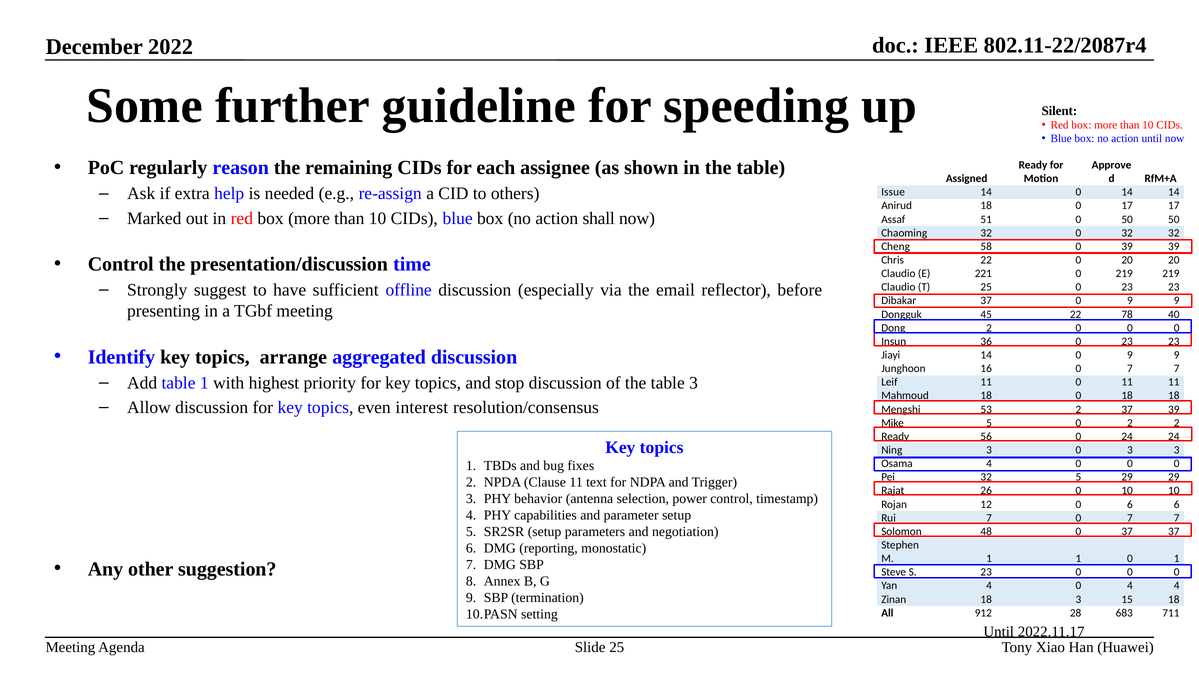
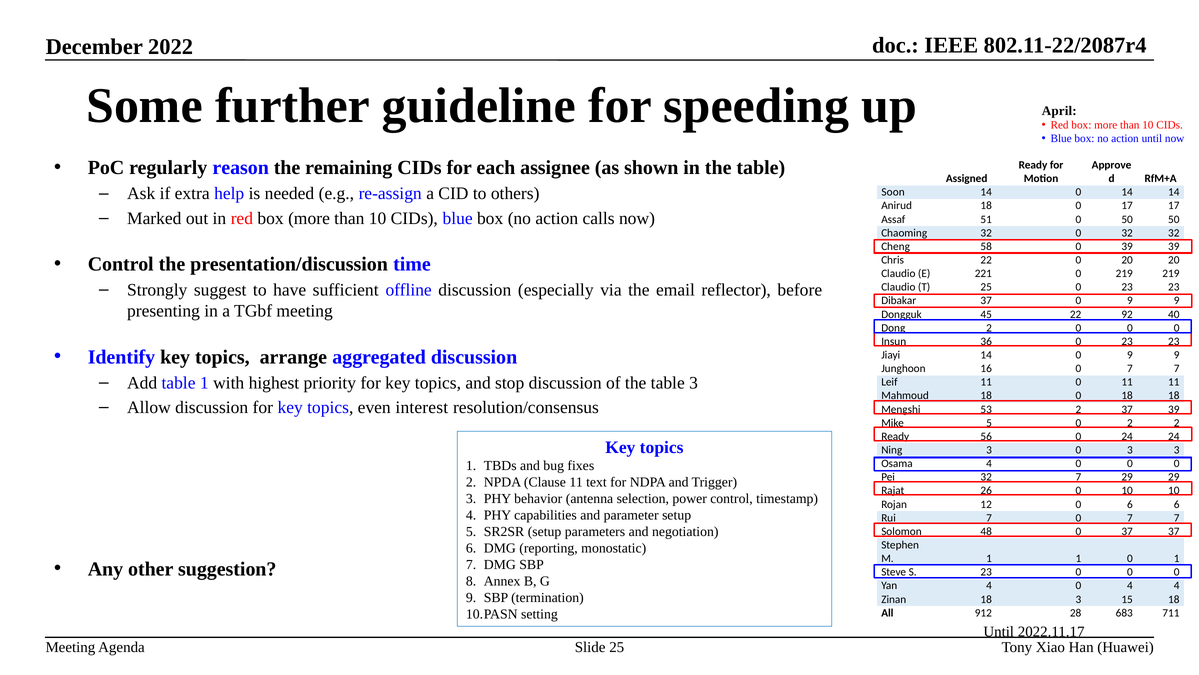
Silent: Silent -> April
Issue: Issue -> Soon
shall: shall -> calls
78: 78 -> 92
32 5: 5 -> 7
